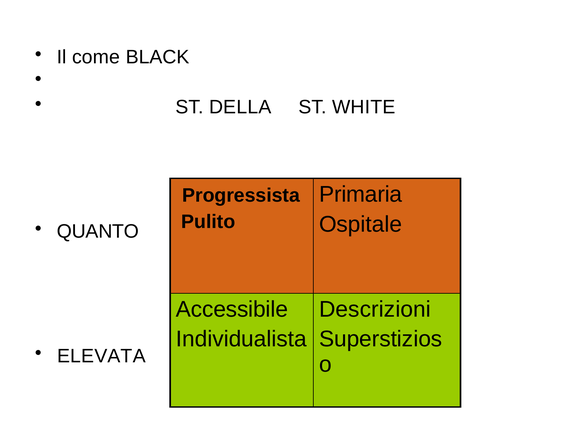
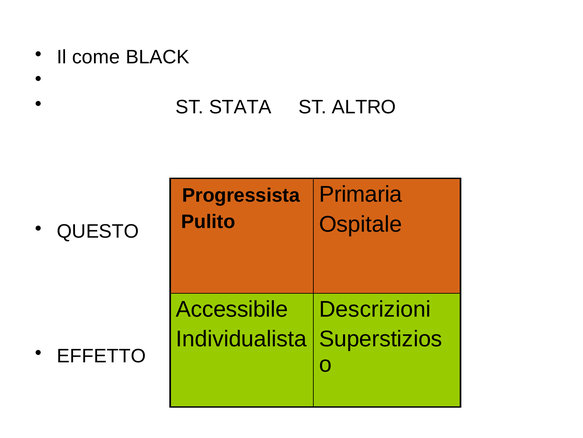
DELLA: DELLA -> STATA
WHITE: WHITE -> ALTRO
QUANTO: QUANTO -> QUESTO
ELEVATA: ELEVATA -> EFFETTO
